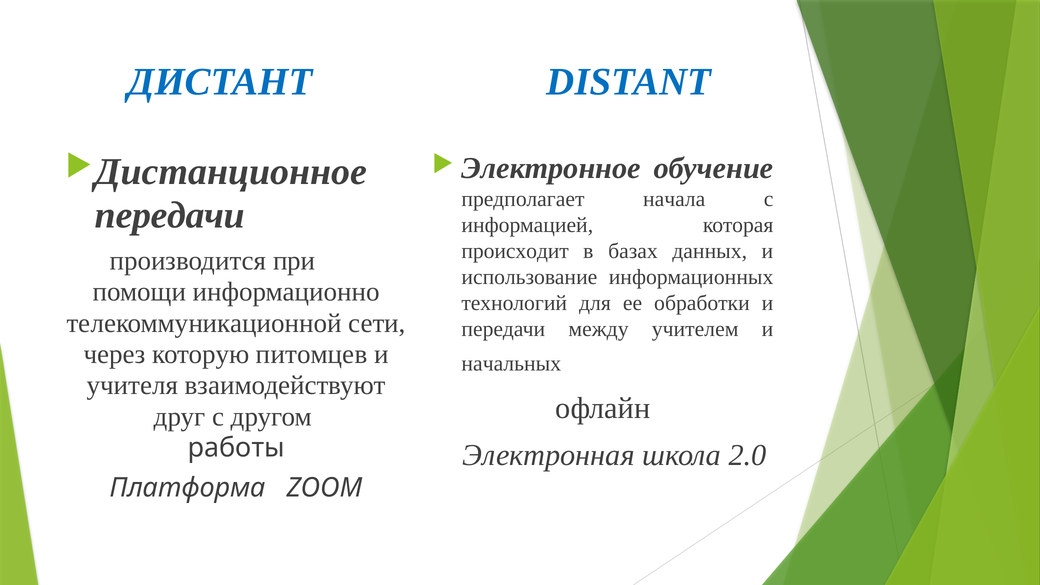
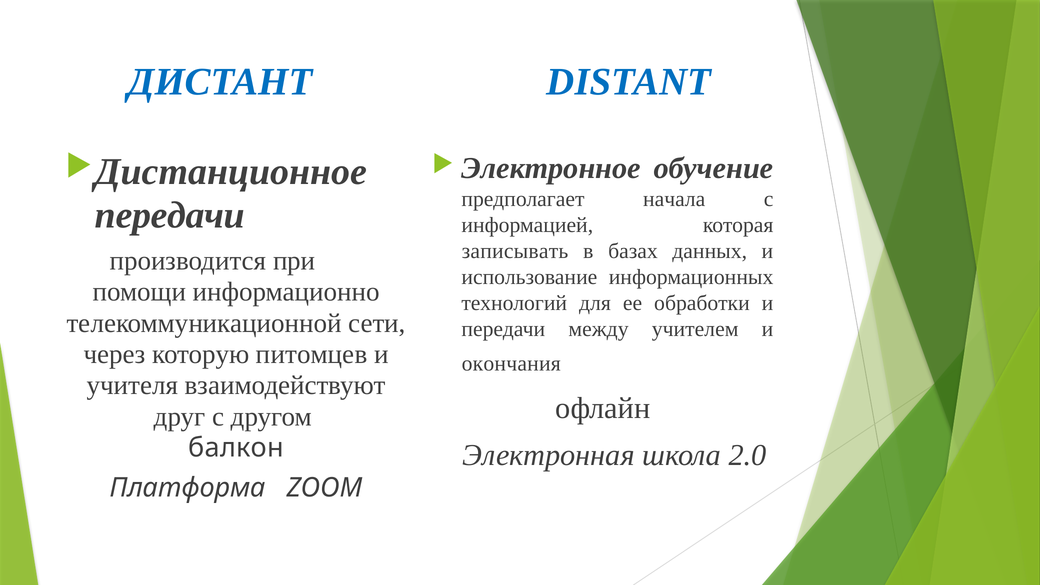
происходит: происходит -> записывать
начальных: начальных -> окончания
работы: работы -> балкон
